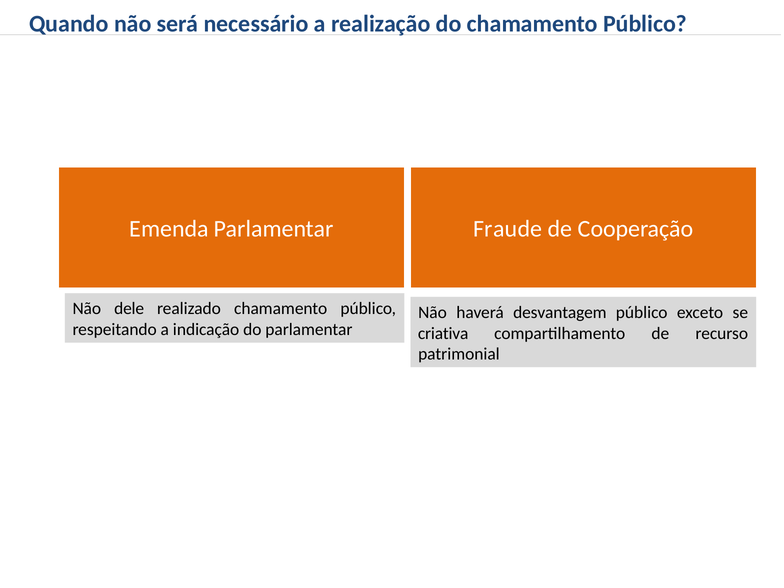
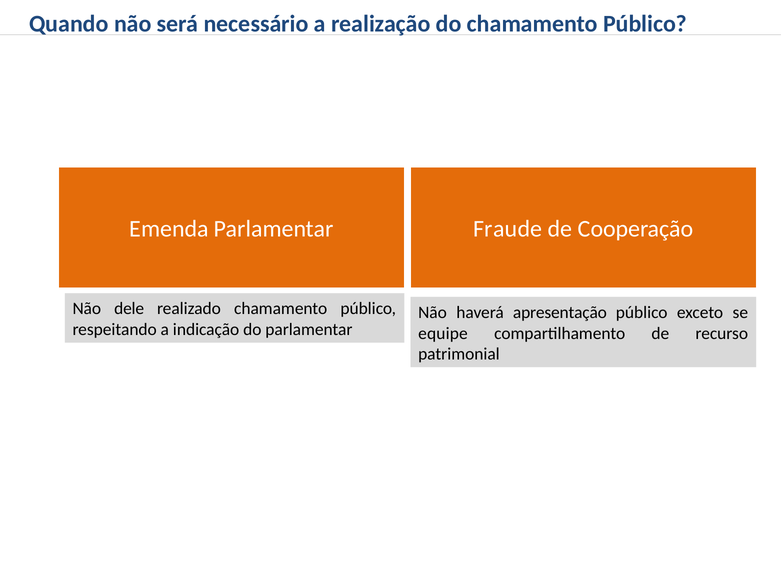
desvantagem: desvantagem -> apresentação
criativa: criativa -> equipe
